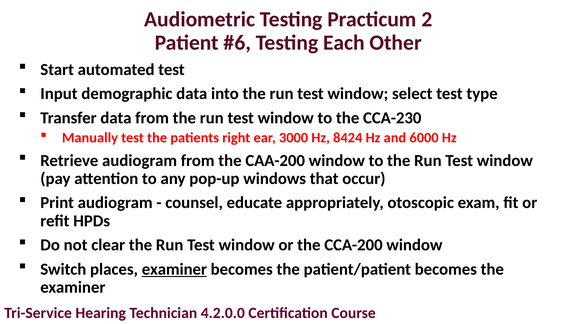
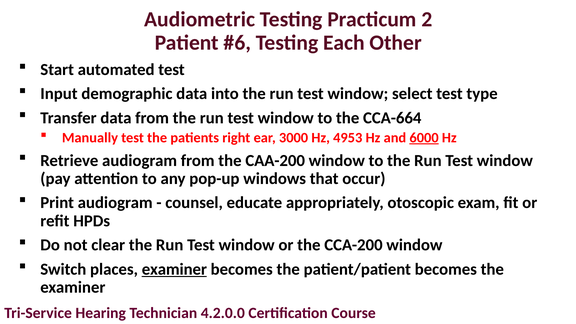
CCA-230: CCA-230 -> CCA-664
8424: 8424 -> 4953
6000 underline: none -> present
